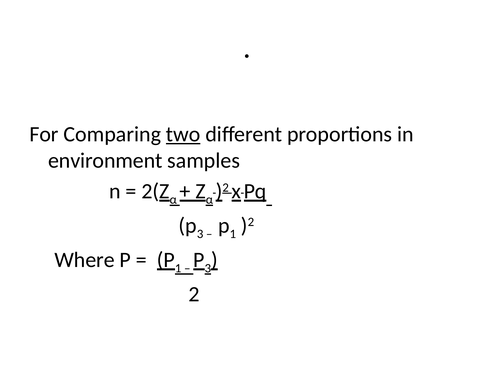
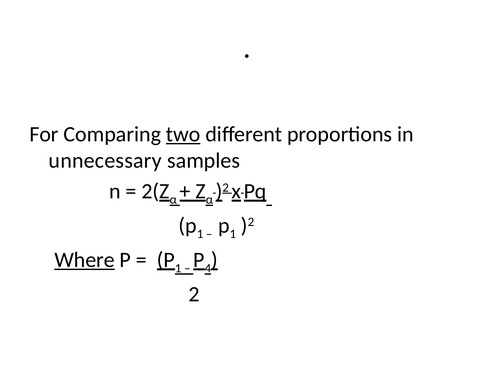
environment: environment -> unnecessary
3 at (200, 234): 3 -> 1
Where underline: none -> present
3 at (208, 269): 3 -> 4
